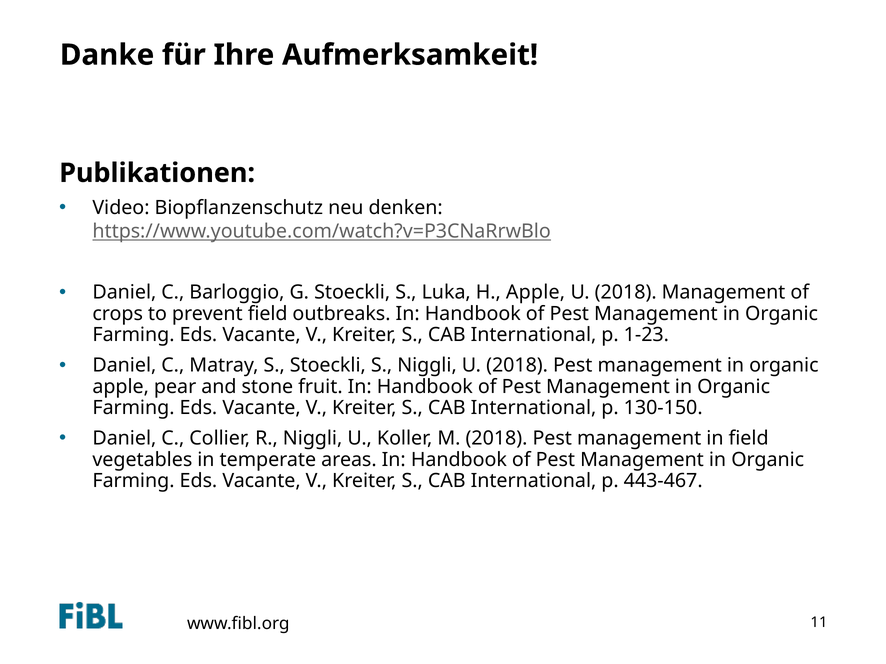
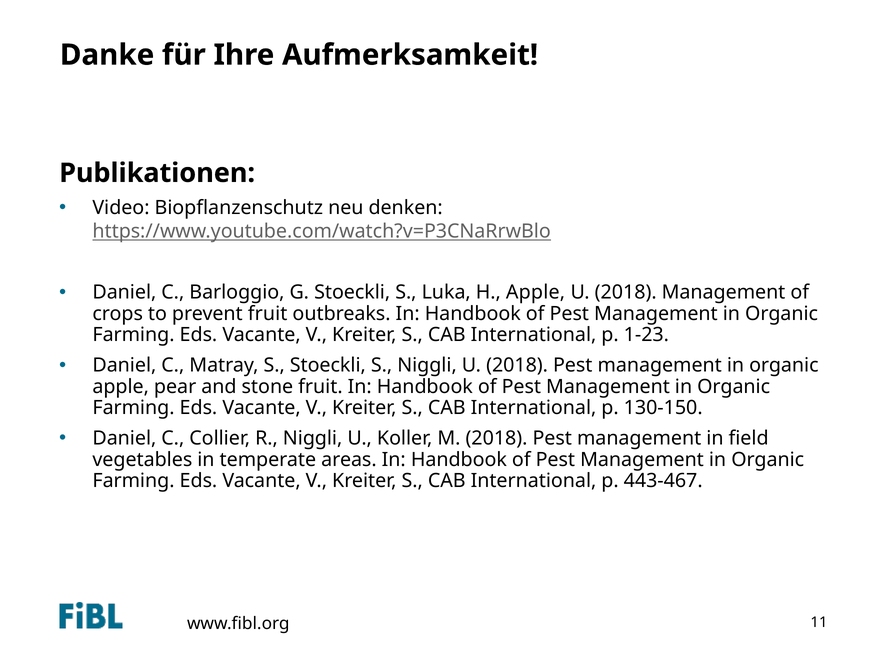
prevent field: field -> fruit
